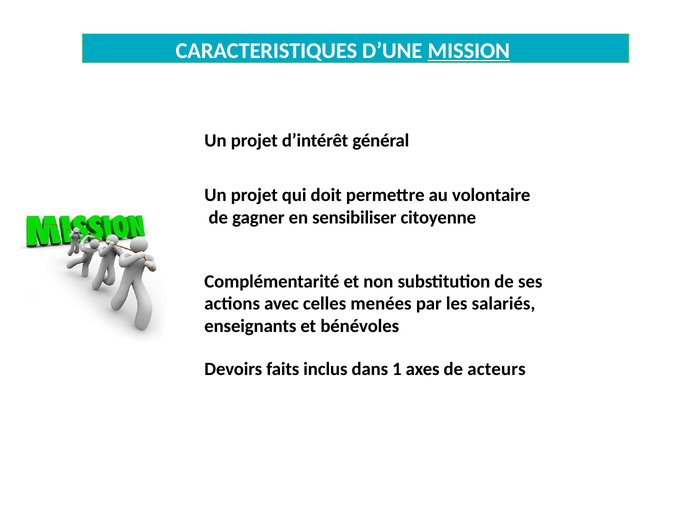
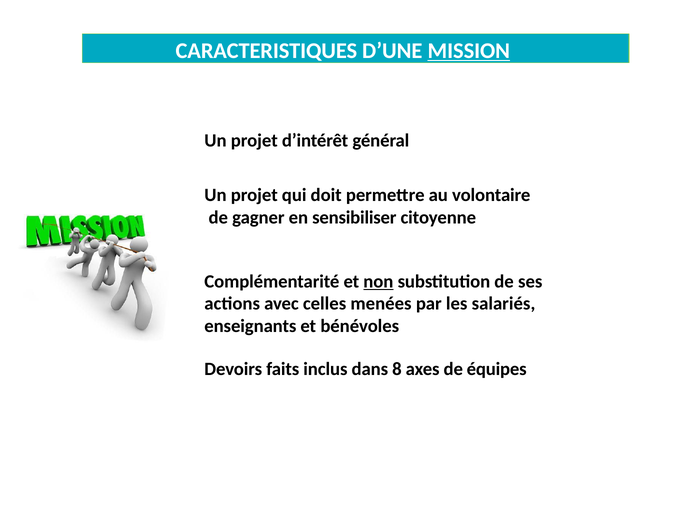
non underline: none -> present
1: 1 -> 8
acteurs: acteurs -> équipes
